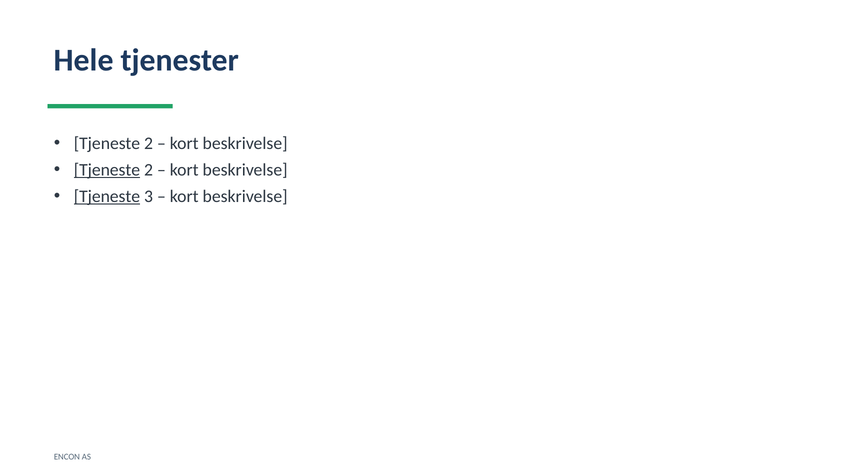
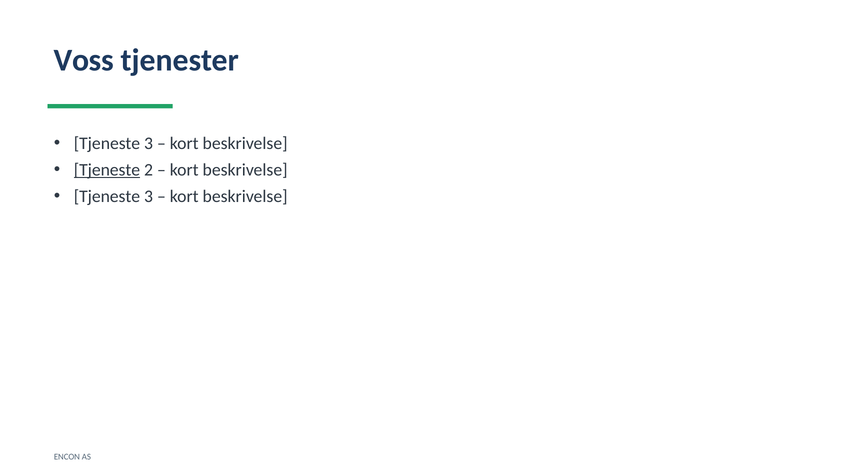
Hele: Hele -> Voss
2 at (148, 143): 2 -> 3
Tjeneste at (107, 196) underline: present -> none
